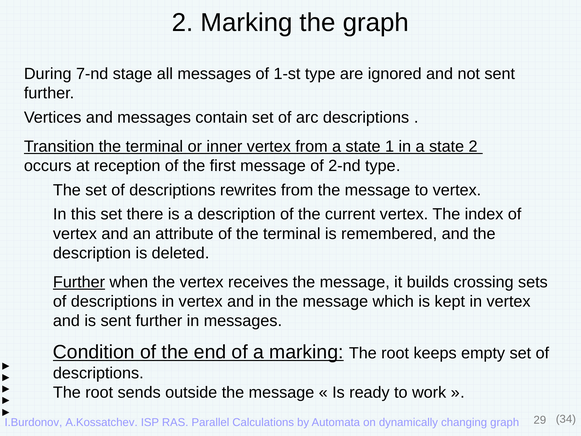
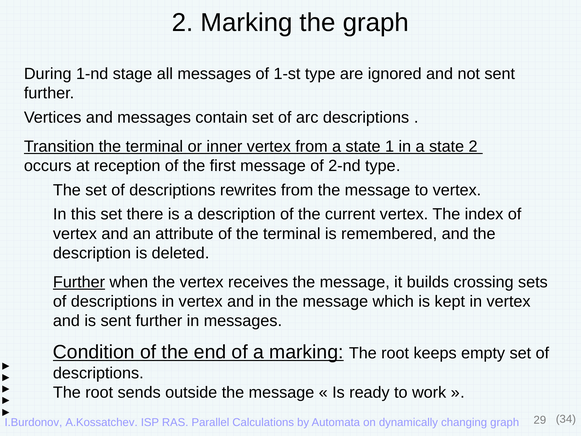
7-nd: 7-nd -> 1-nd
